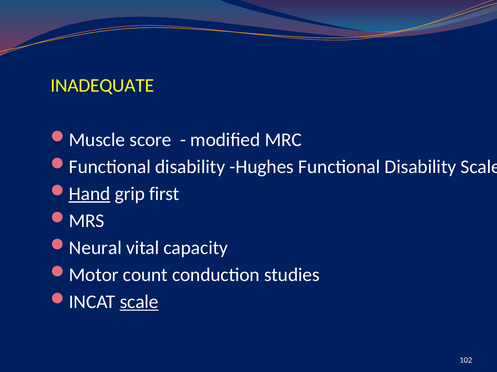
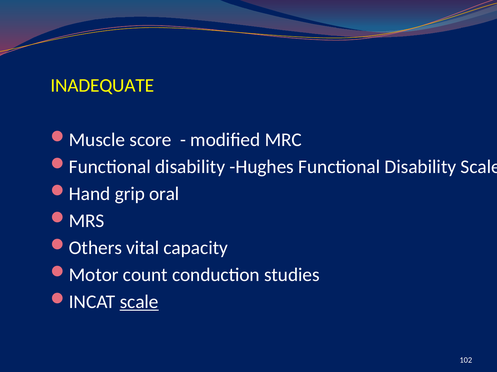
Hand underline: present -> none
first: first -> oral
Neural: Neural -> Others
